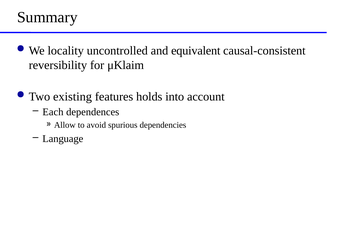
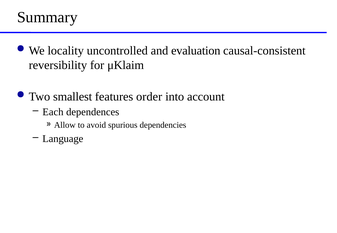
equivalent: equivalent -> evaluation
existing: existing -> smallest
holds: holds -> order
